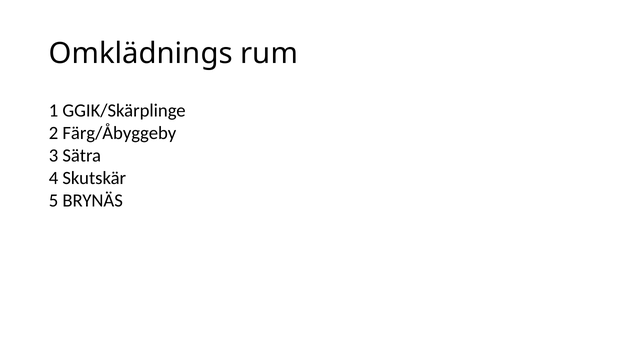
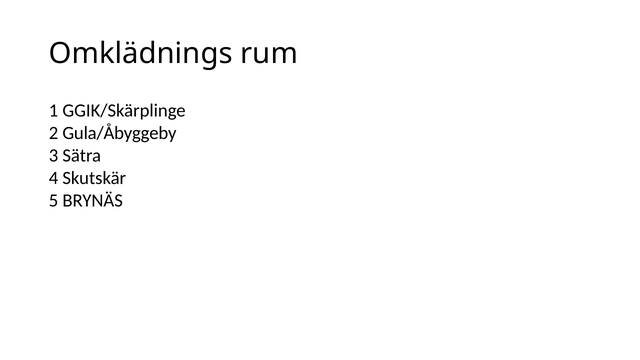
Färg/Åbyggeby: Färg/Åbyggeby -> Gula/Åbyggeby
